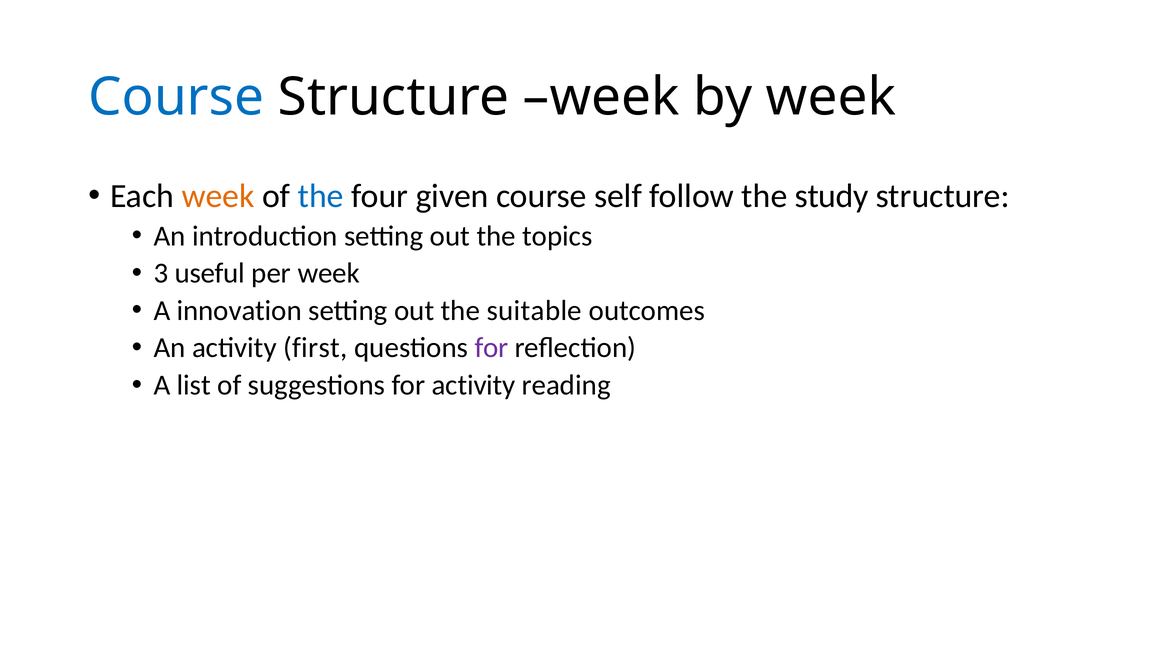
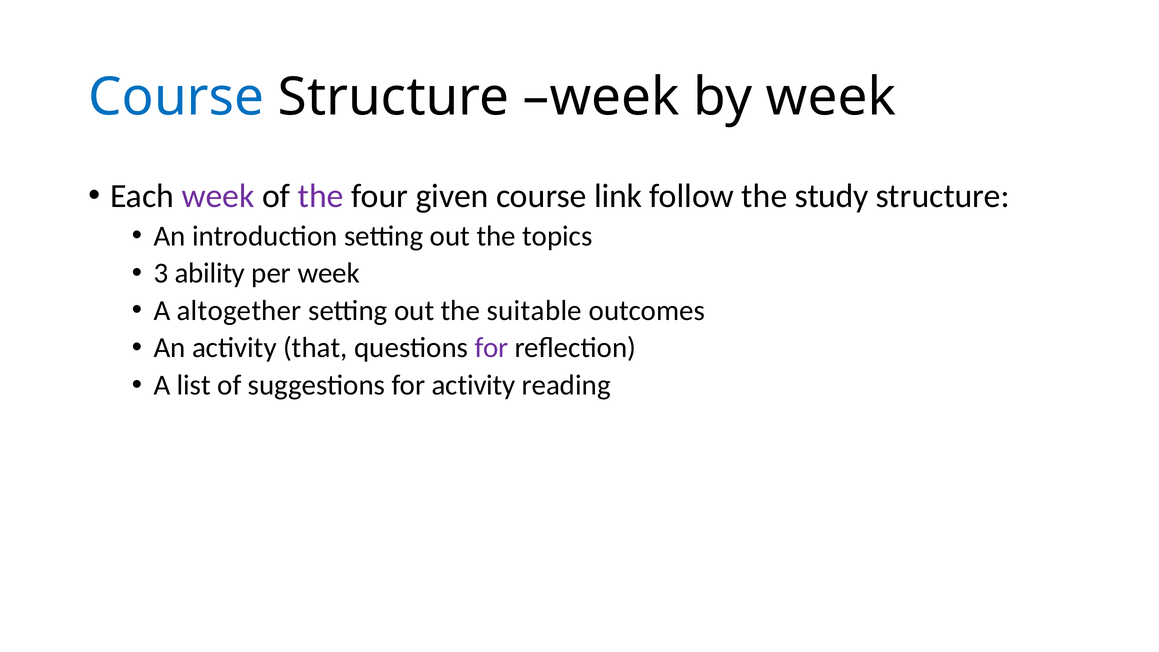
week at (218, 196) colour: orange -> purple
the at (321, 196) colour: blue -> purple
self: self -> link
useful: useful -> ability
innovation: innovation -> altogether
first: first -> that
